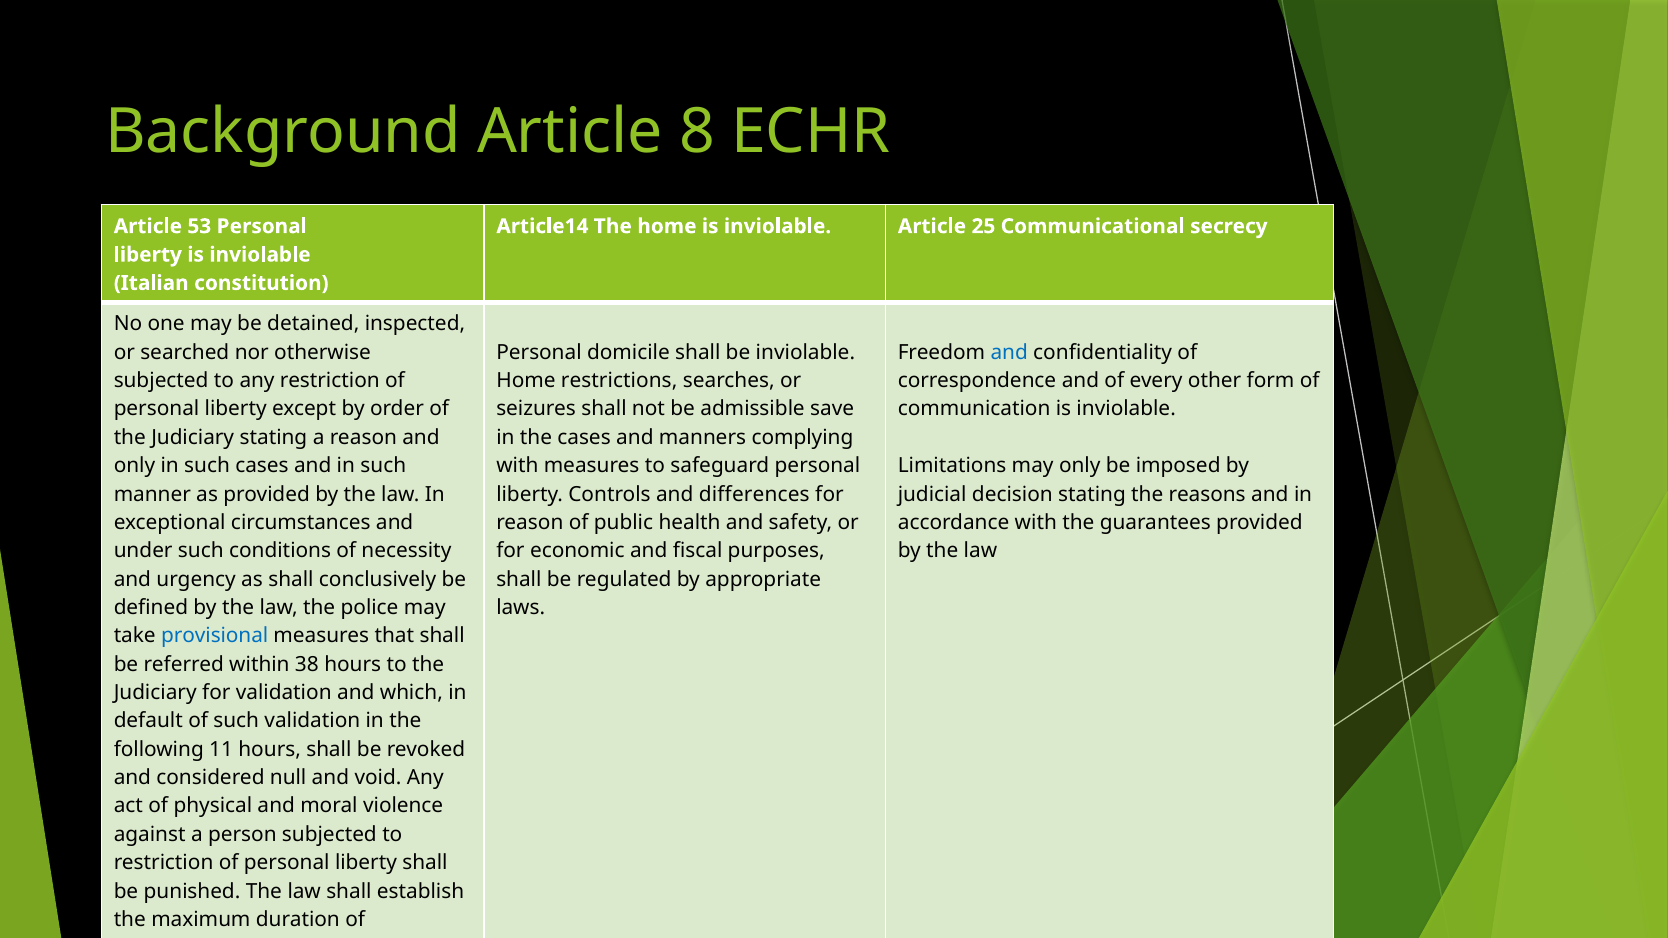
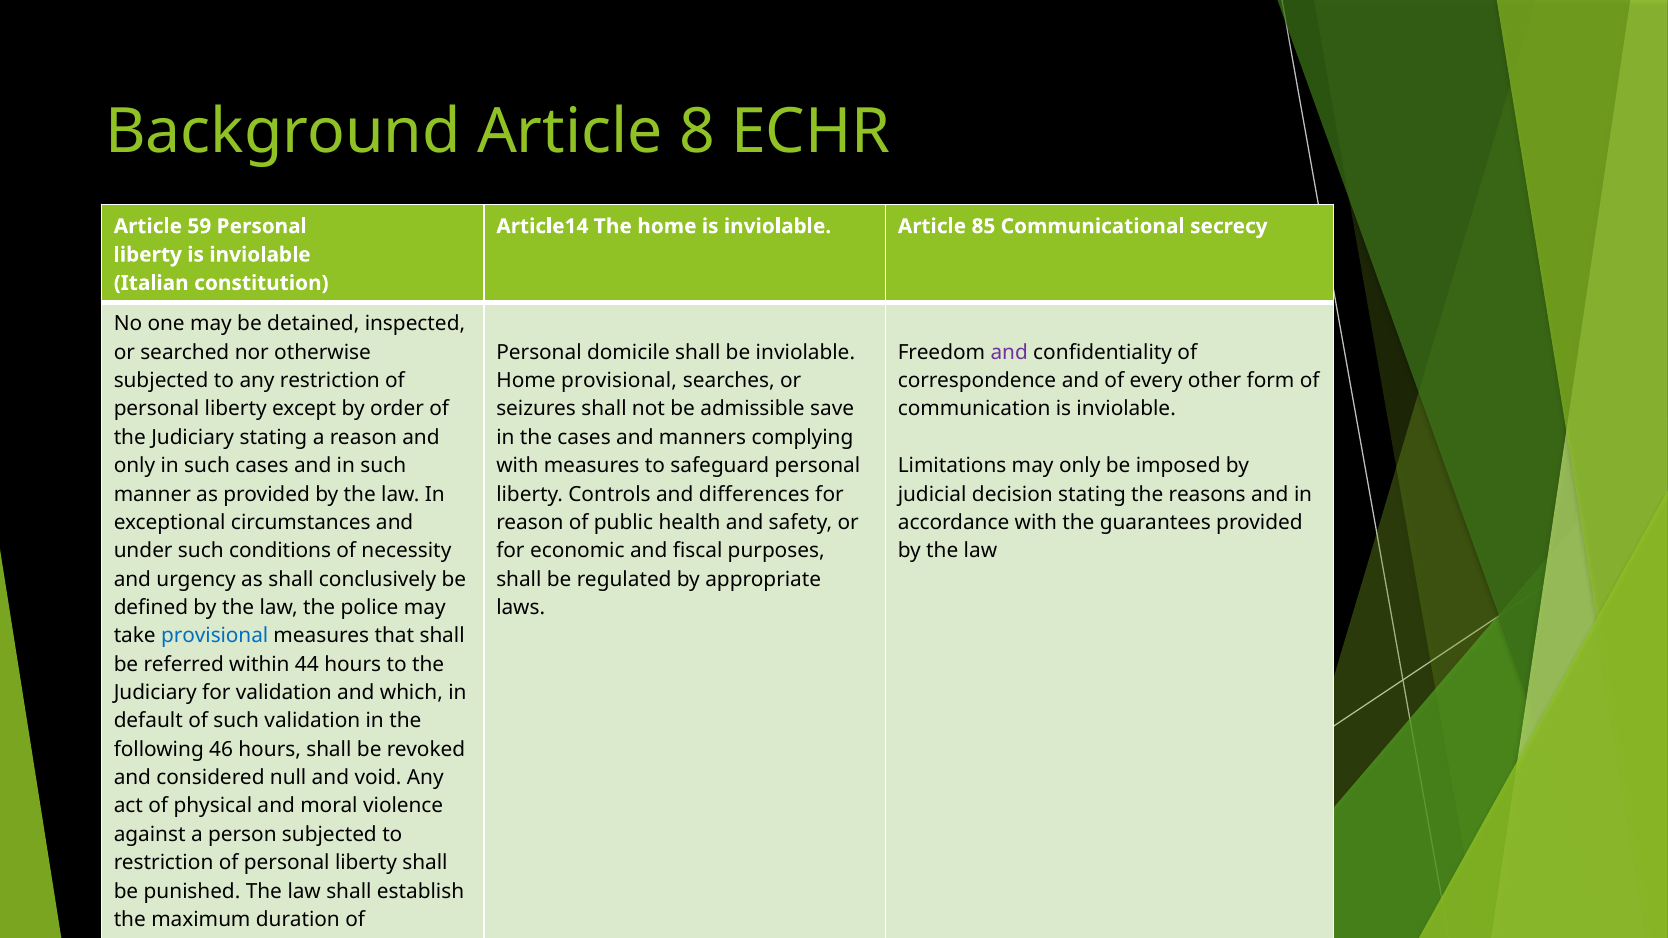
53: 53 -> 59
25: 25 -> 85
and at (1009, 352) colour: blue -> purple
Home restrictions: restrictions -> provisional
38: 38 -> 44
11: 11 -> 46
